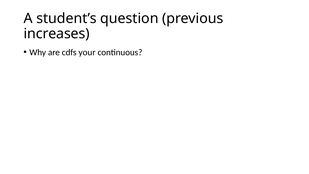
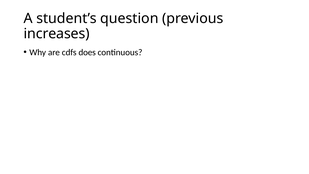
your: your -> does
